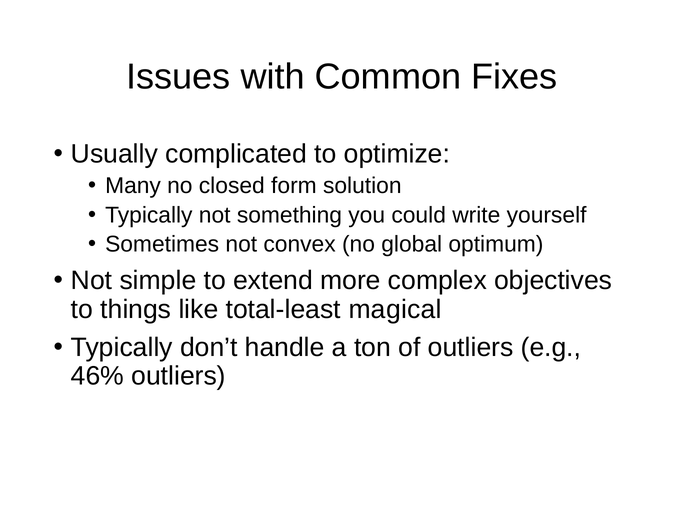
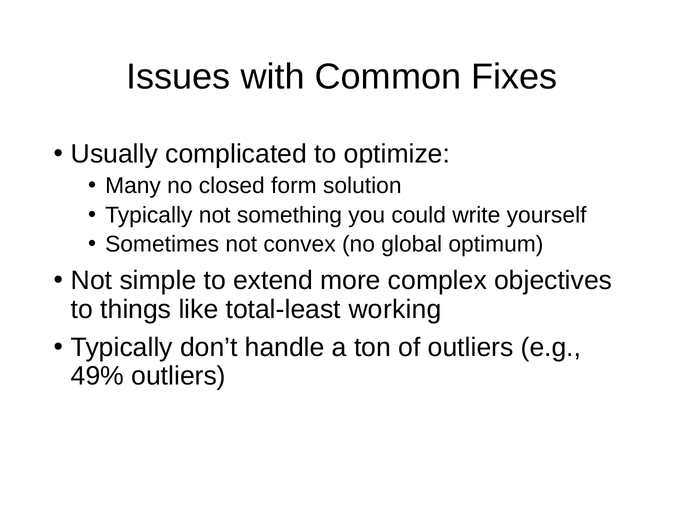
magical: magical -> working
46%: 46% -> 49%
